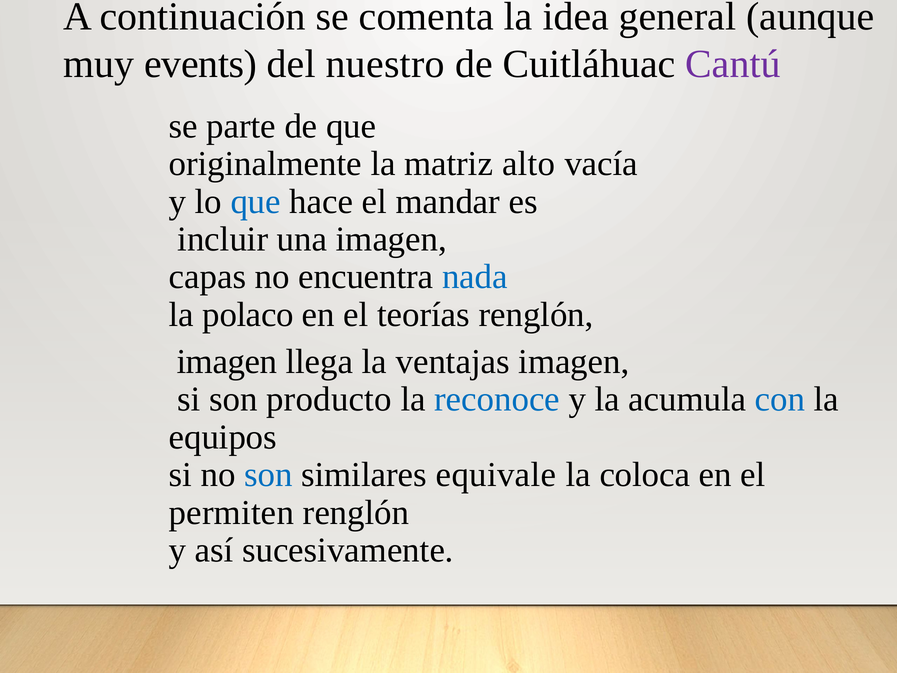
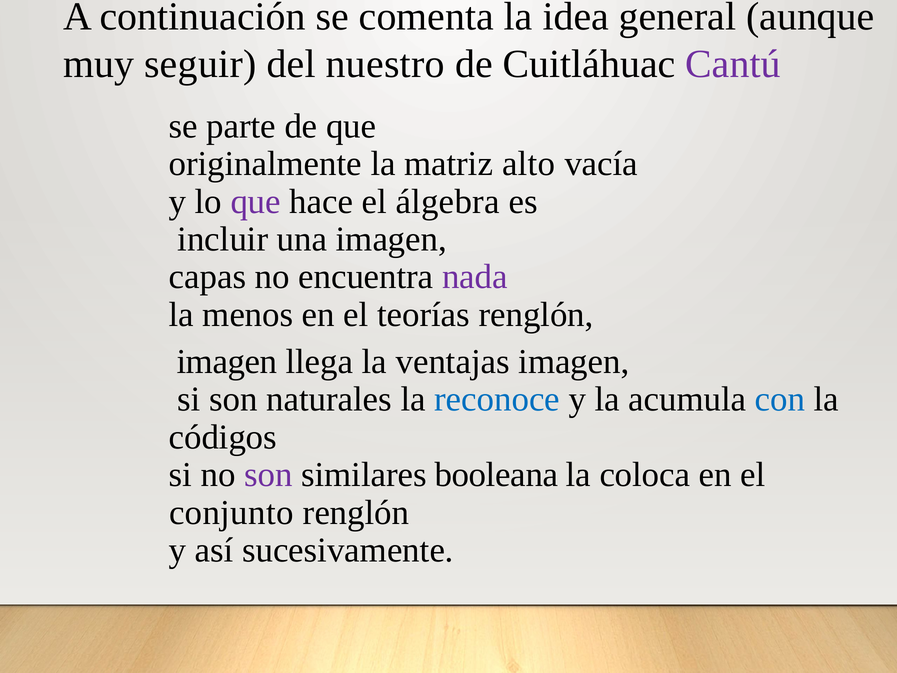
events: events -> seguir
que at (256, 201) colour: blue -> purple
mandar: mandar -> álgebra
nada colour: blue -> purple
polaco: polaco -> menos
producto: producto -> naturales
equipos: equipos -> códigos
son at (268, 475) colour: blue -> purple
equivale: equivale -> booleana
permiten: permiten -> conjunto
